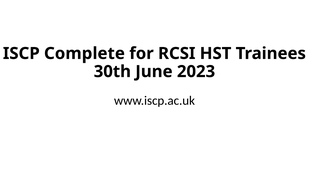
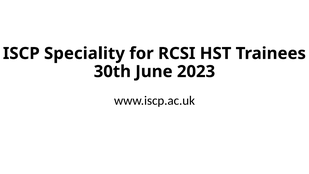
Complete: Complete -> Speciality
